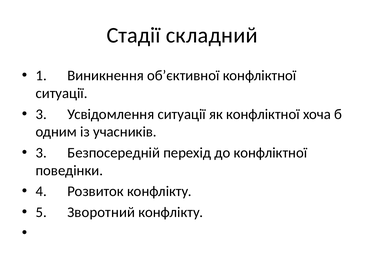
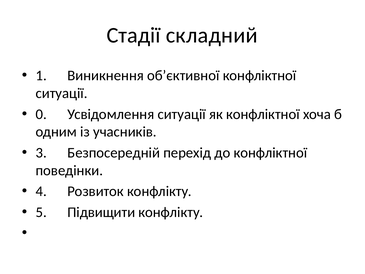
3 at (41, 114): 3 -> 0
Зворотний: Зворотний -> Підвищити
